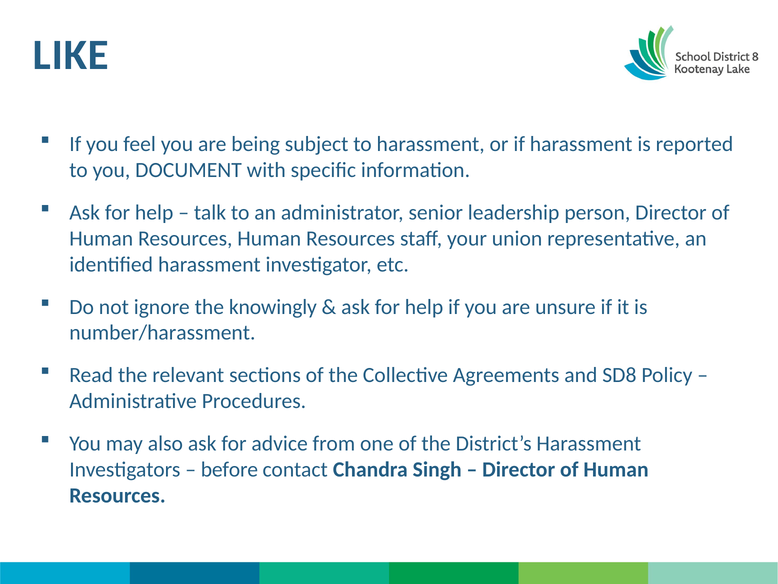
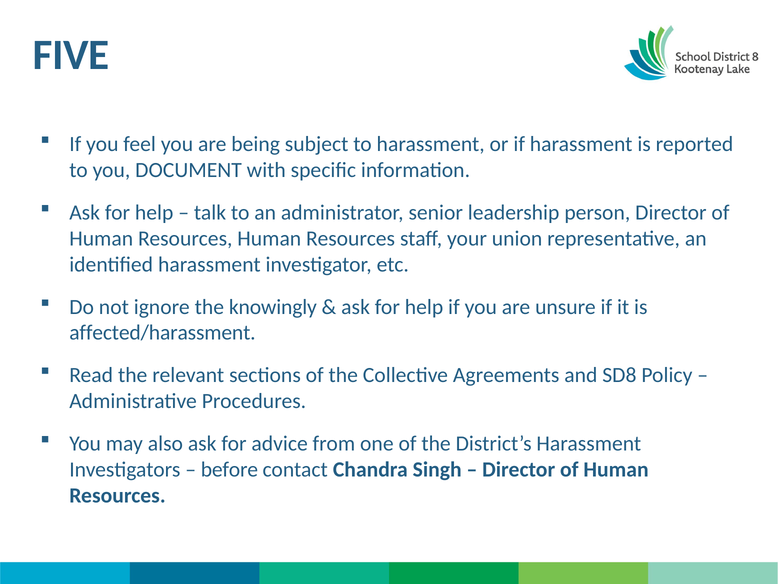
LIKE: LIKE -> FIVE
number/harassment: number/harassment -> affected/harassment
